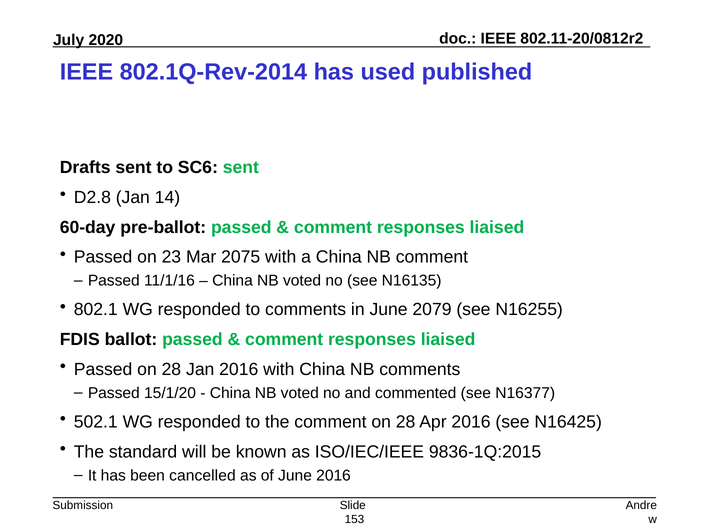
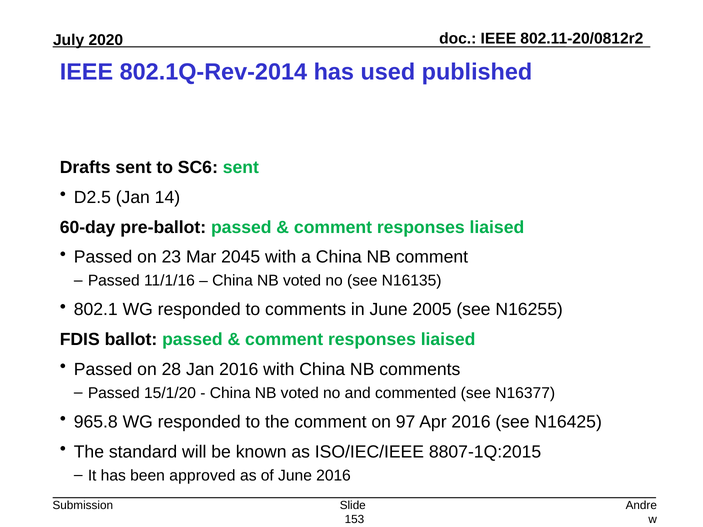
D2.8: D2.8 -> D2.5
2075: 2075 -> 2045
2079: 2079 -> 2005
502.1: 502.1 -> 965.8
comment on 28: 28 -> 97
9836-1Q:2015: 9836-1Q:2015 -> 8807-1Q:2015
cancelled: cancelled -> approved
